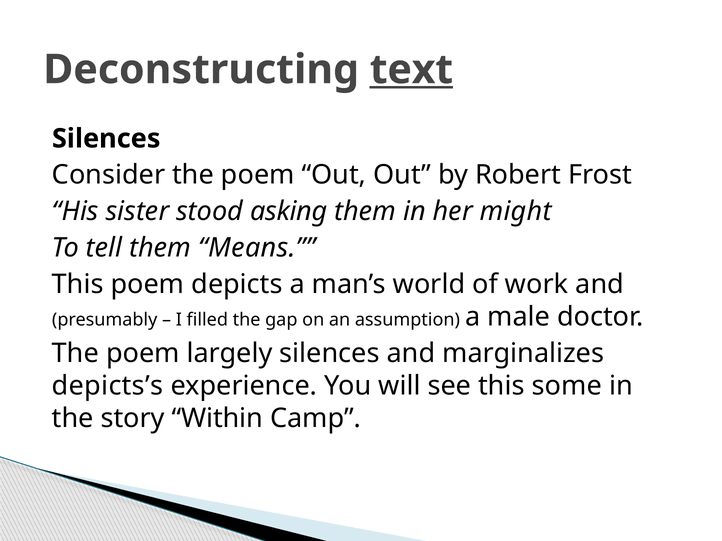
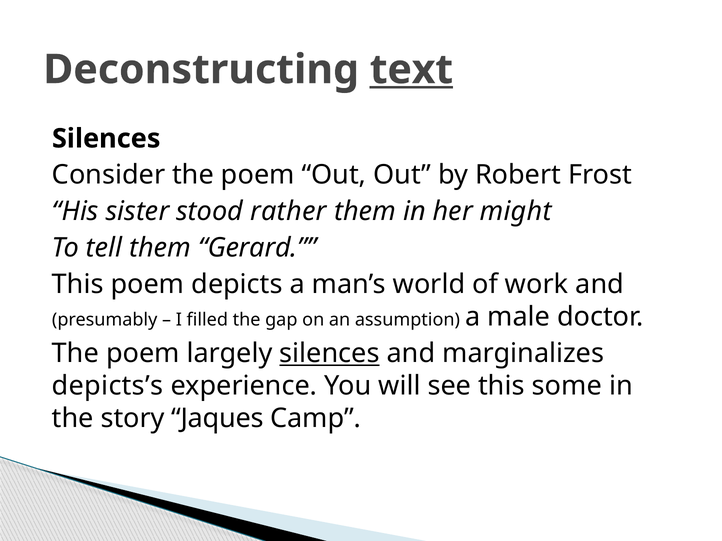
asking: asking -> rather
Means: Means -> Gerard
silences at (330, 354) underline: none -> present
Within: Within -> Jaques
